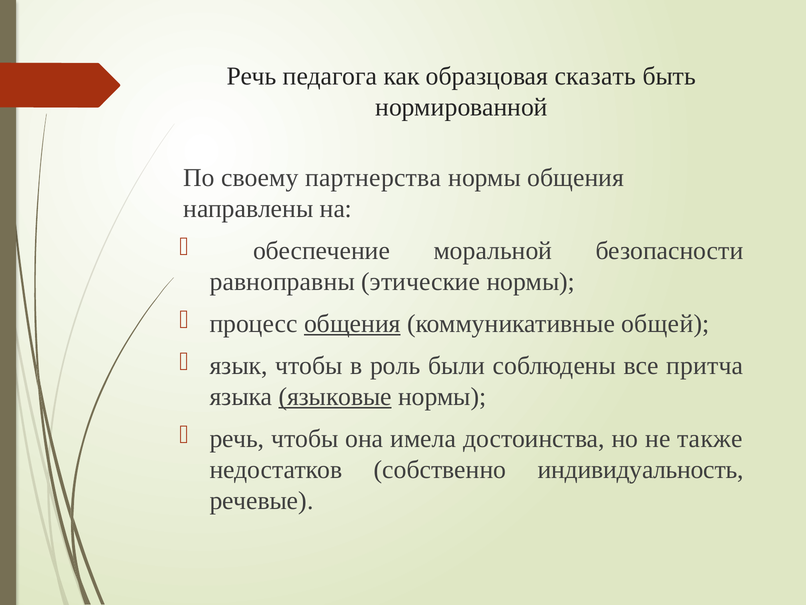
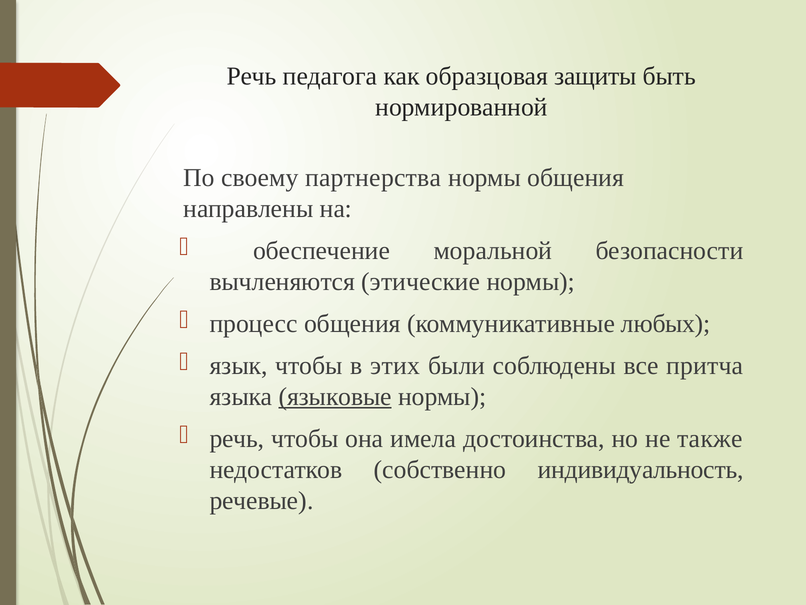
сказать: сказать -> защиты
равноправны: равноправны -> вычленяются
общения at (352, 323) underline: present -> none
общей: общей -> любых
роль: роль -> этих
